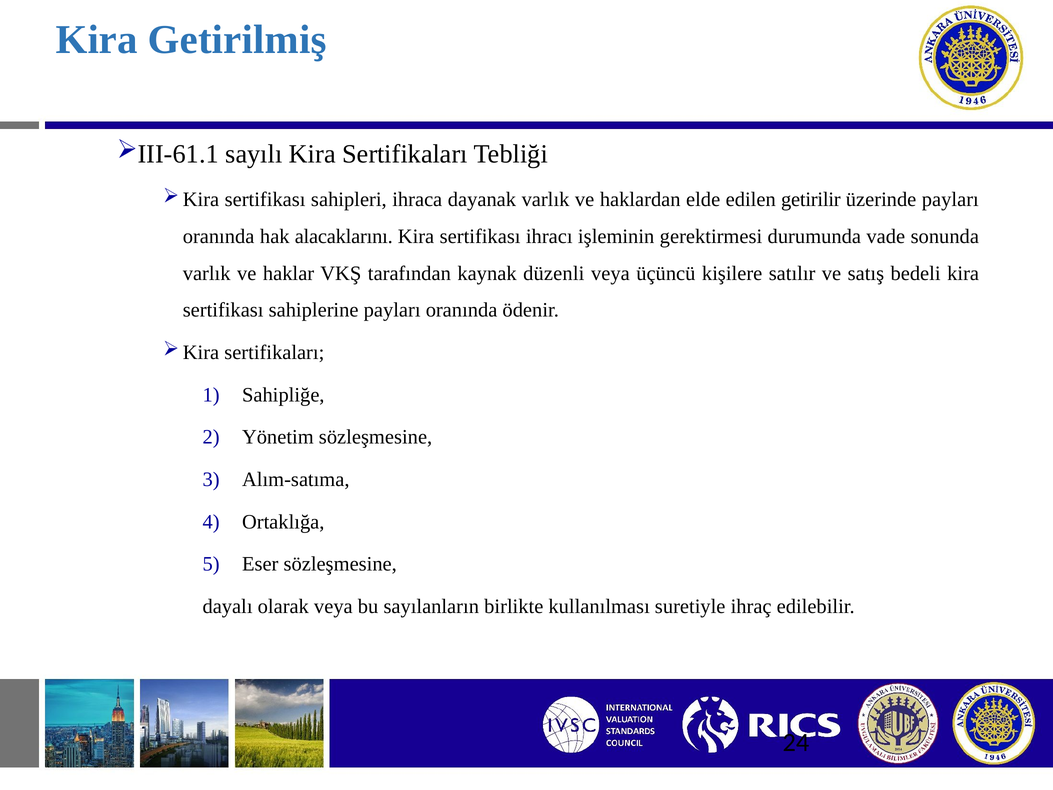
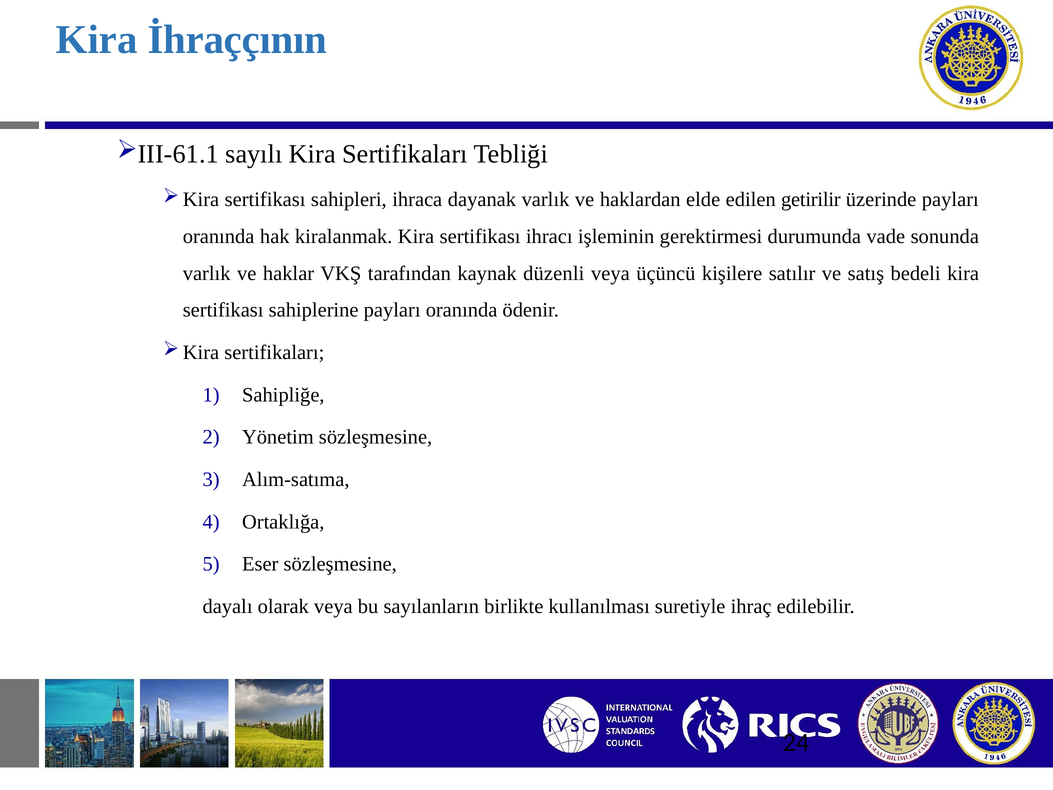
Getirilmiş: Getirilmiş -> İhraççının
alacaklarını: alacaklarını -> kiralanmak
